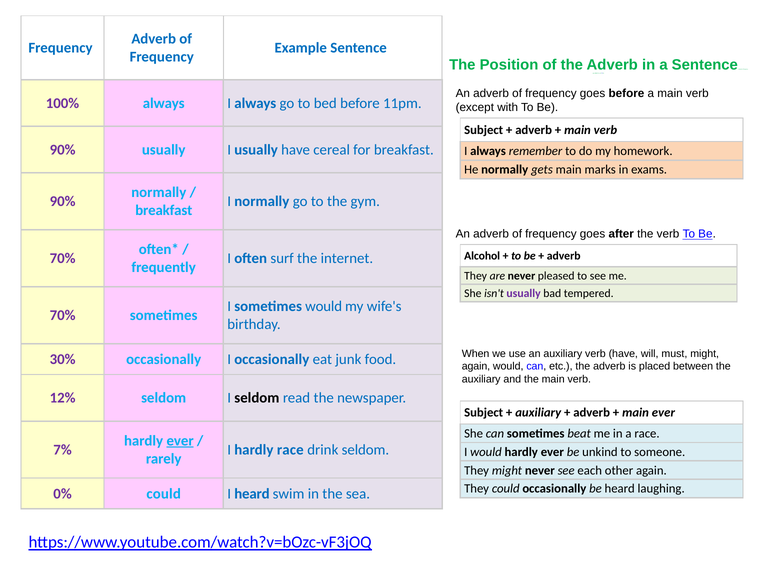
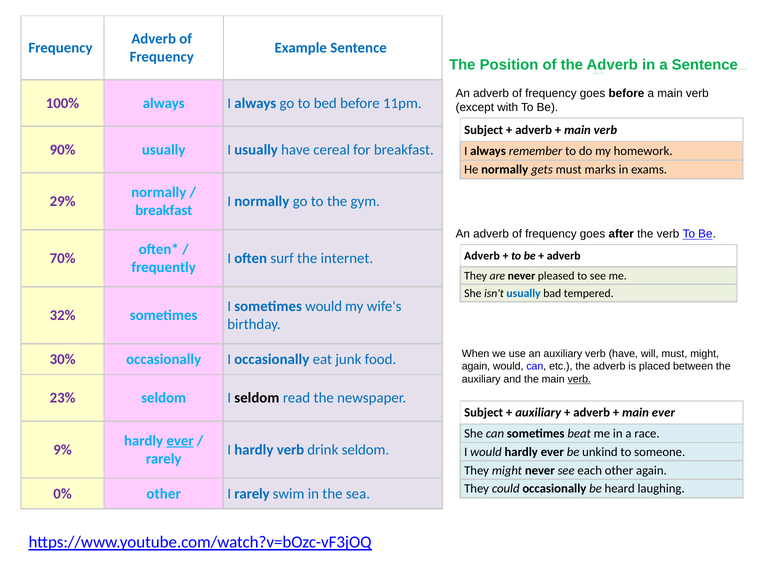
gets main: main -> must
90% at (63, 202): 90% -> 29%
Alcohol at (482, 256): Alcohol -> Adverb
usually at (524, 293) colour: purple -> blue
70% at (63, 315): 70% -> 32%
verb at (579, 379) underline: none -> present
12%: 12% -> 23%
7%: 7% -> 9%
hardly race: race -> verb
0% could: could -> other
I heard: heard -> rarely
